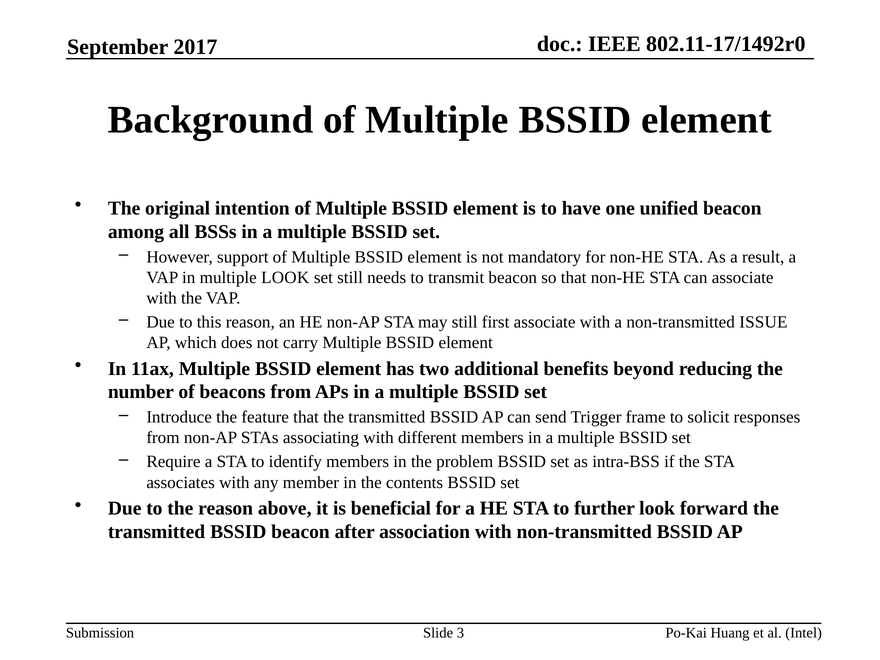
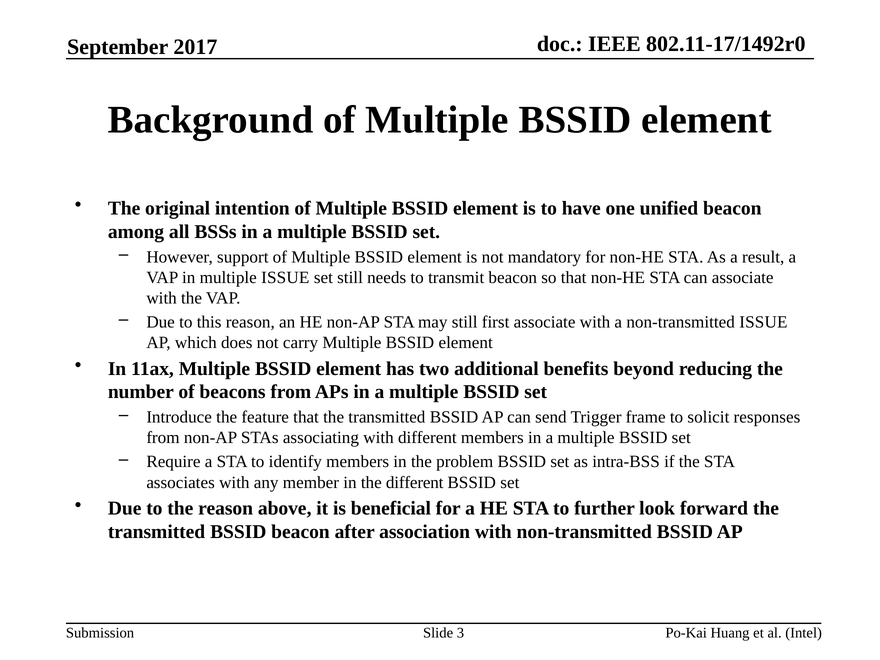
multiple LOOK: LOOK -> ISSUE
the contents: contents -> different
